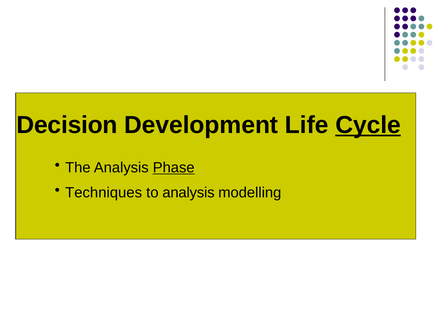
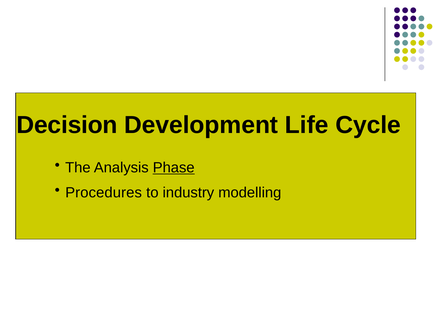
Cycle underline: present -> none
Techniques: Techniques -> Procedures
to analysis: analysis -> industry
